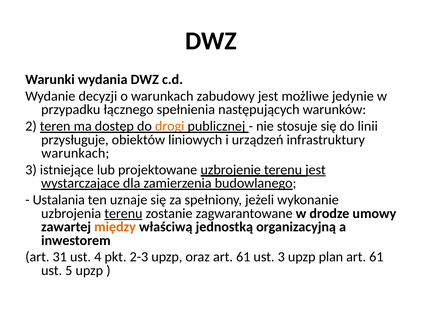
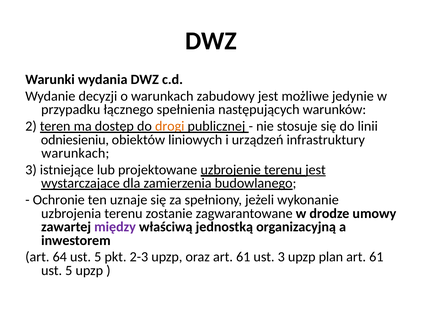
przysługuje: przysługuje -> odniesieniu
Ustalania: Ustalania -> Ochronie
terenu at (123, 213) underline: present -> none
między colour: orange -> purple
31: 31 -> 64
4 at (98, 257): 4 -> 5
